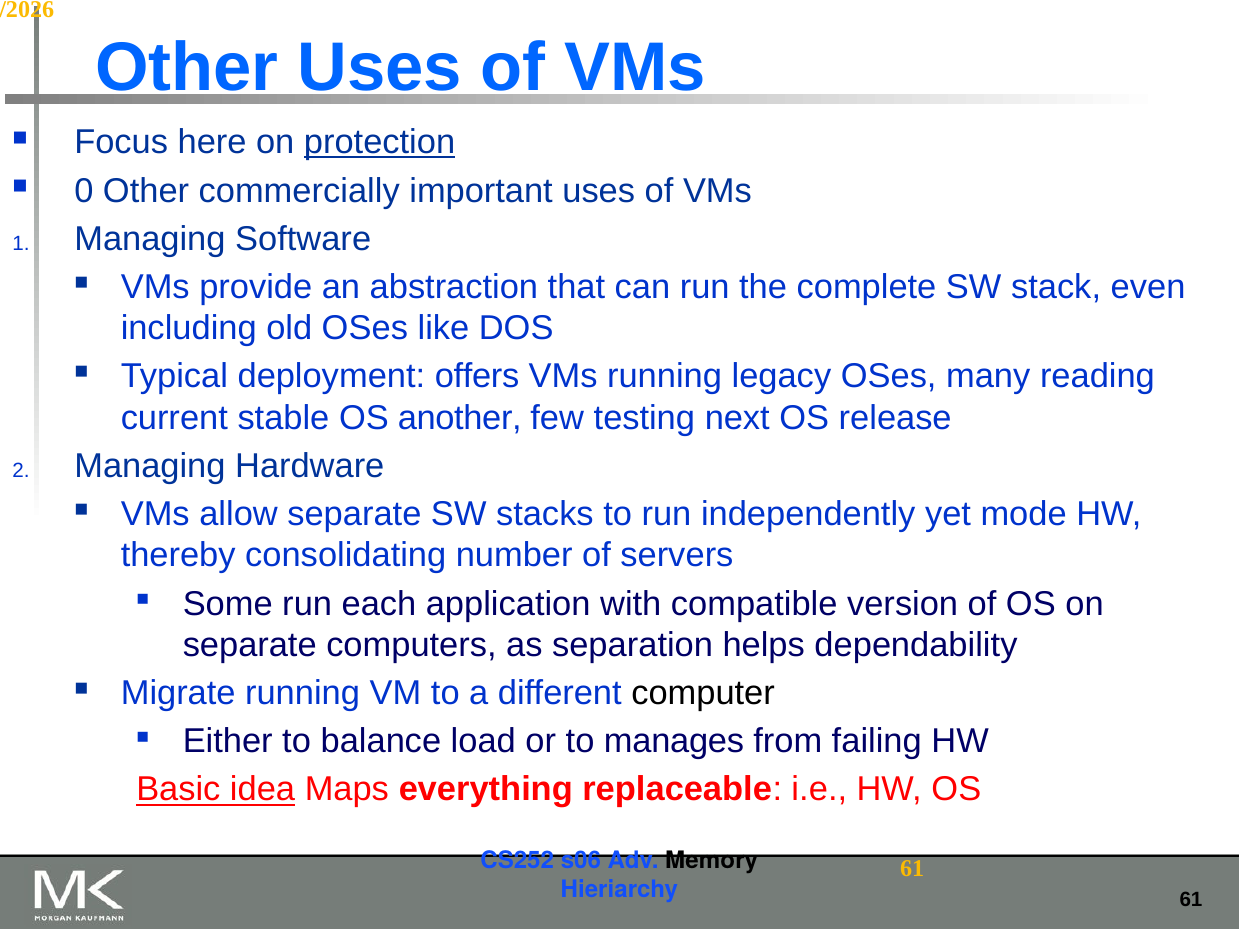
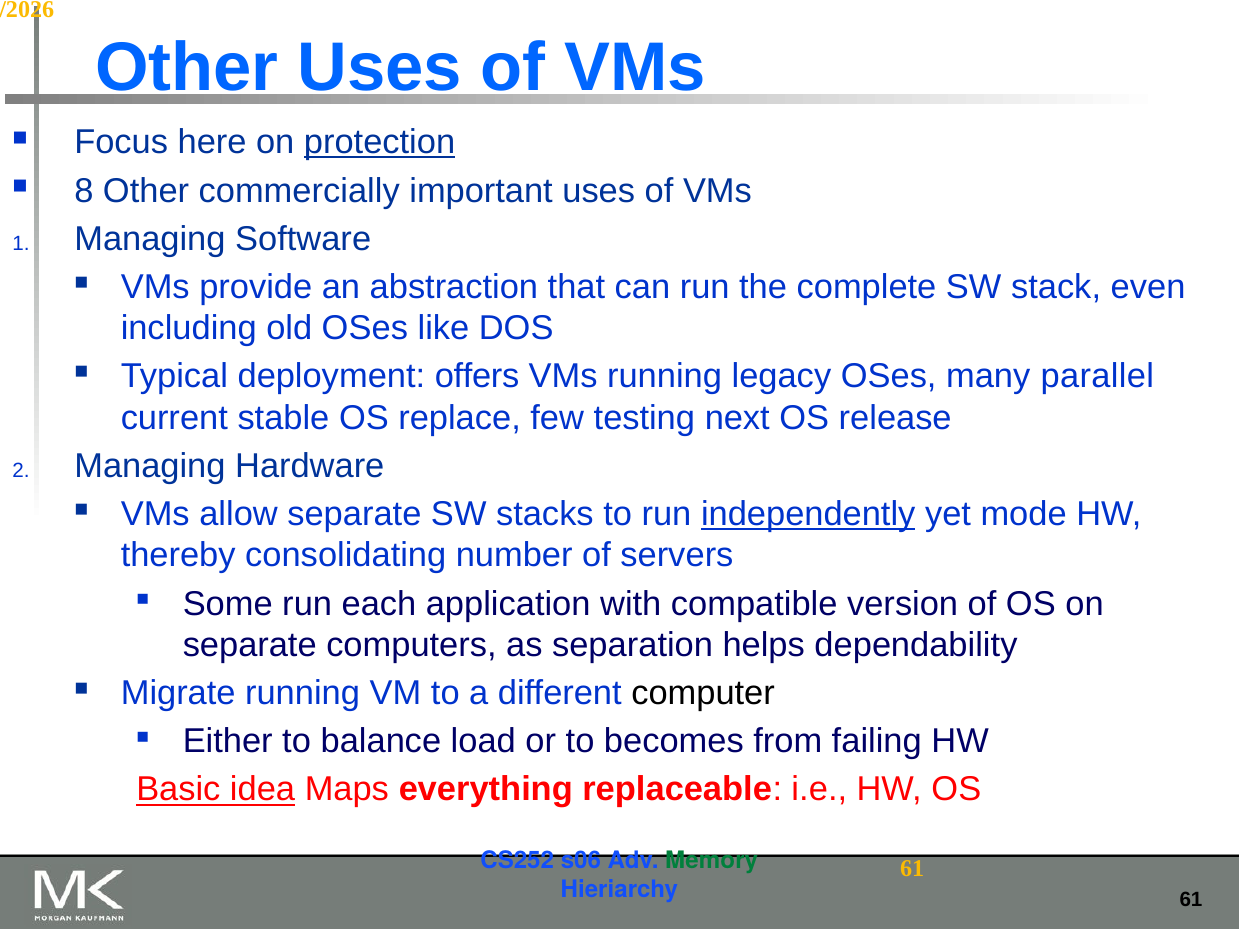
0: 0 -> 8
reading: reading -> parallel
another: another -> replace
independently underline: none -> present
manages: manages -> becomes
Memory colour: black -> green
